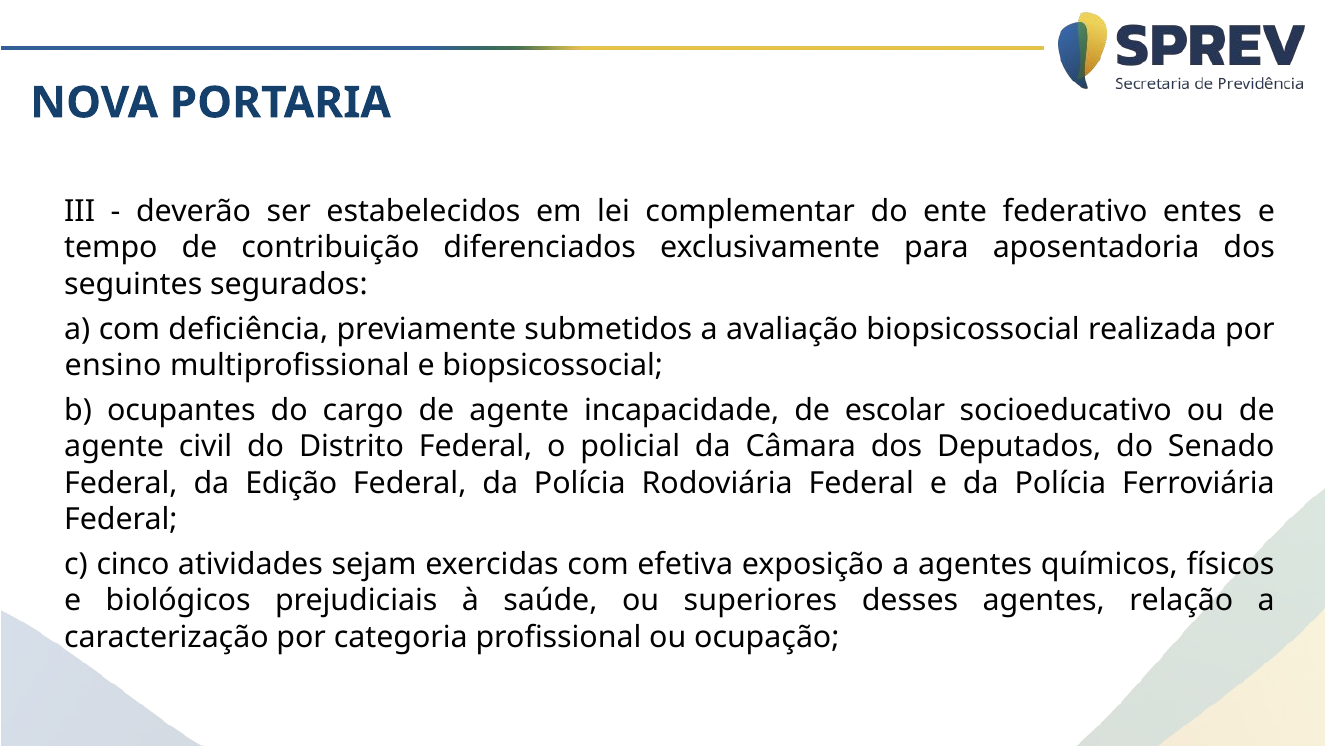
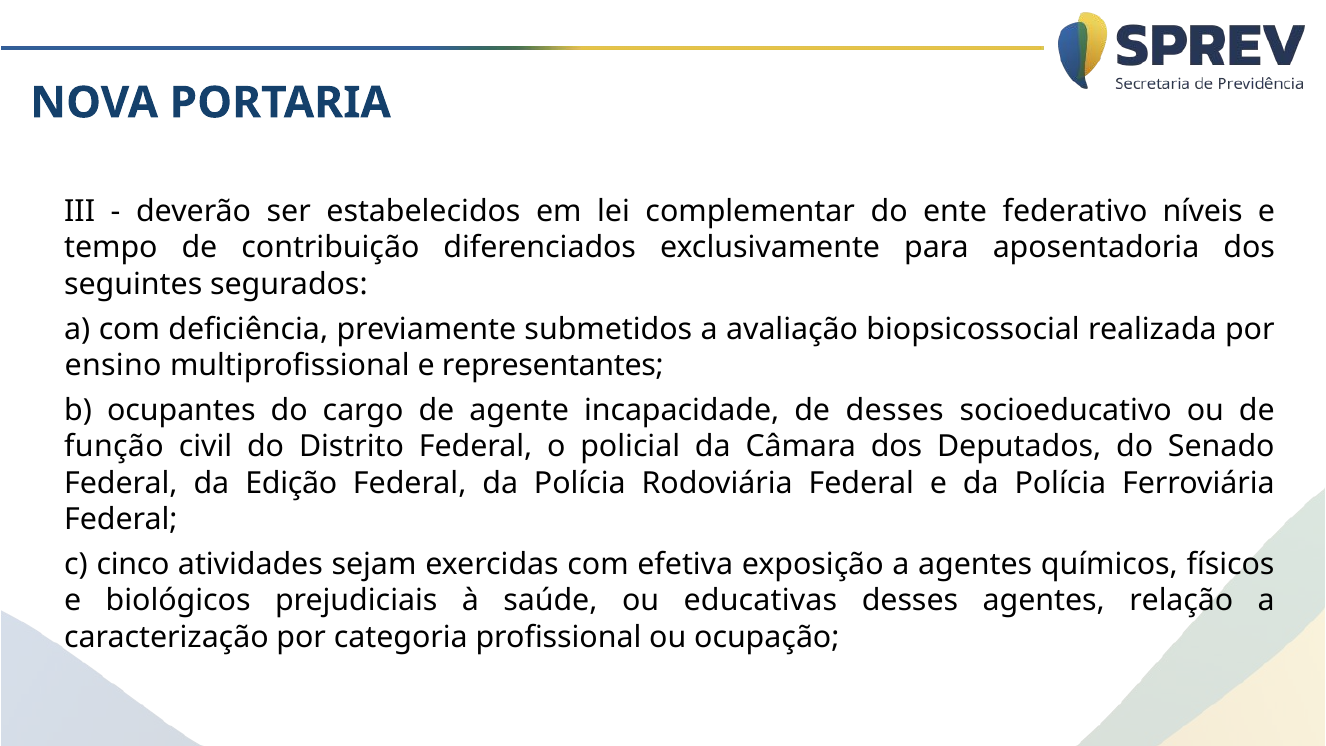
entes: entes -> níveis
e biopsicossocial: biopsicossocial -> representantes
de escolar: escolar -> desses
agente at (114, 447): agente -> função
superiores: superiores -> educativas
